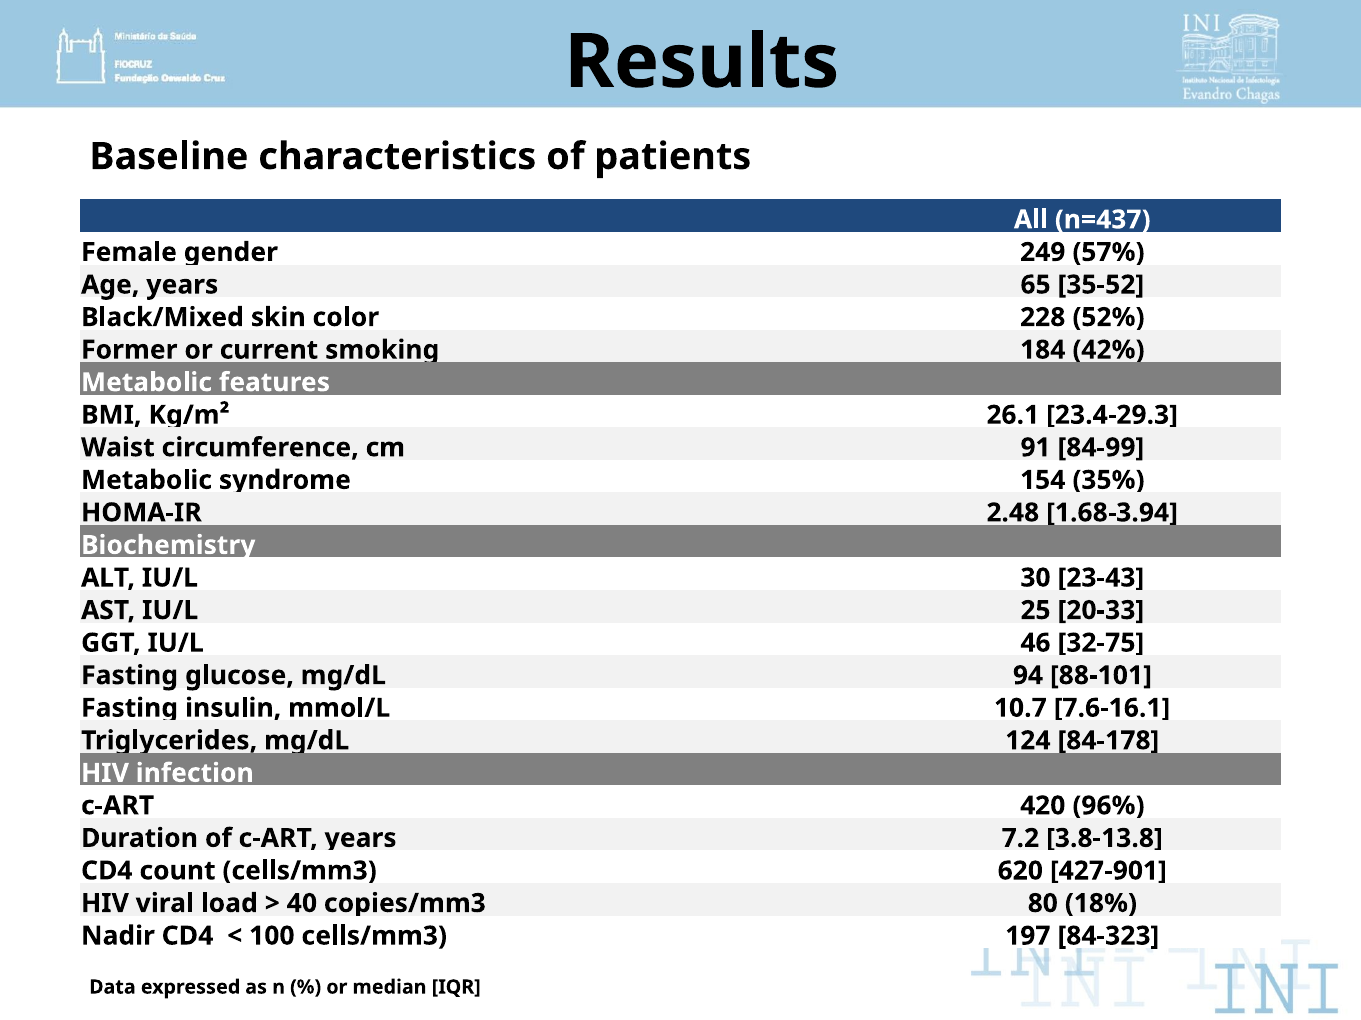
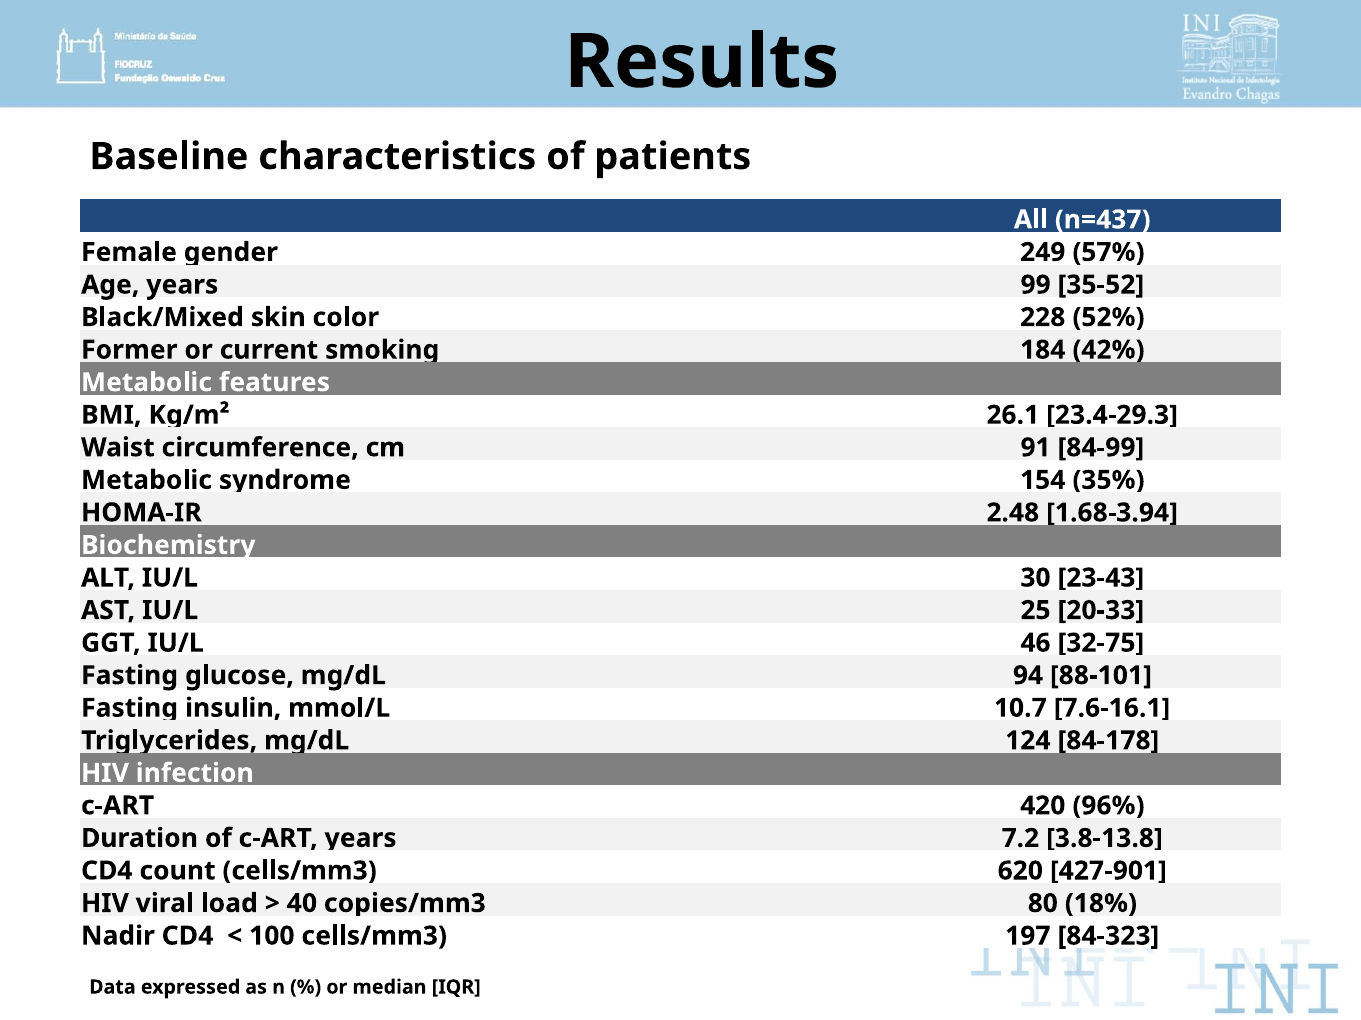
65: 65 -> 99
